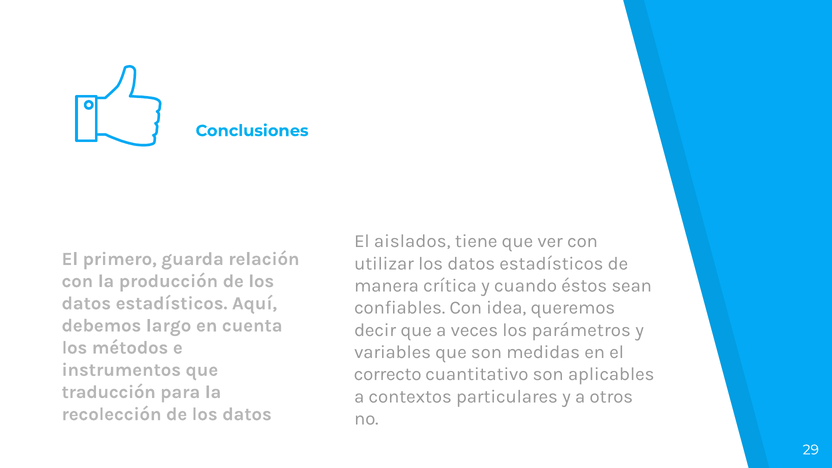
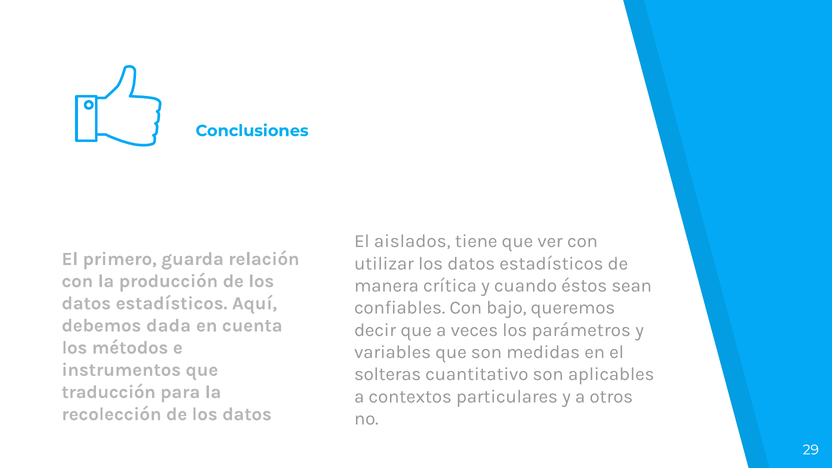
idea: idea -> bajo
largo: largo -> dada
correcto: correcto -> solteras
